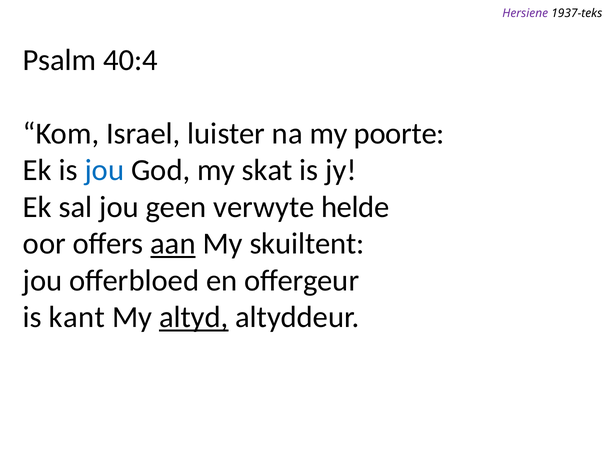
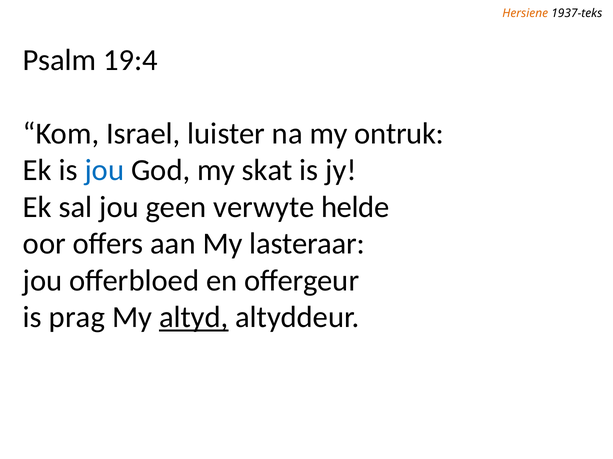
Hersiene colour: purple -> orange
40:4: 40:4 -> 19:4
poorte: poorte -> ontruk
aan underline: present -> none
skuiltent: skuiltent -> lasteraar
kant: kant -> prag
